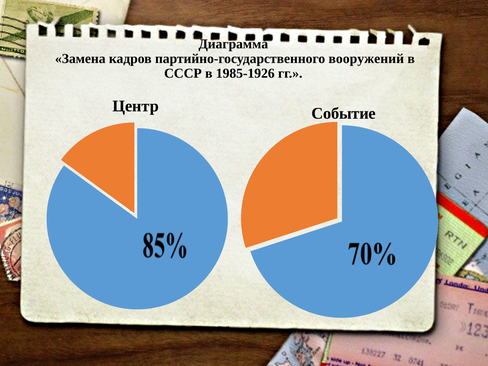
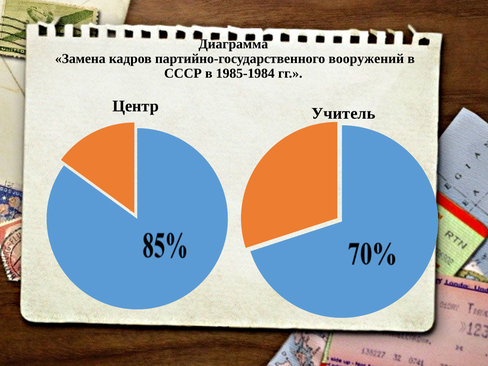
1985-1926: 1985-1926 -> 1985-1984
Событие: Событие -> Учитель
